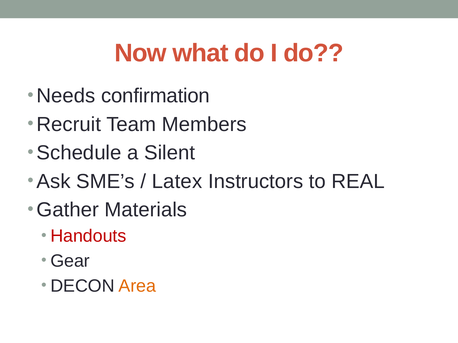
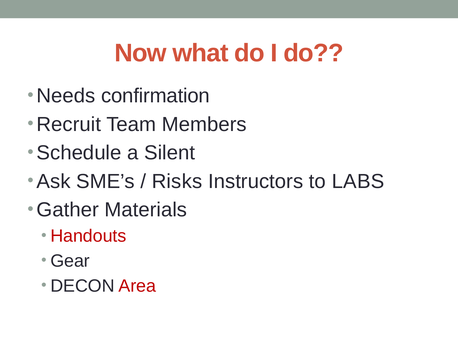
Latex: Latex -> Risks
REAL: REAL -> LABS
Area colour: orange -> red
